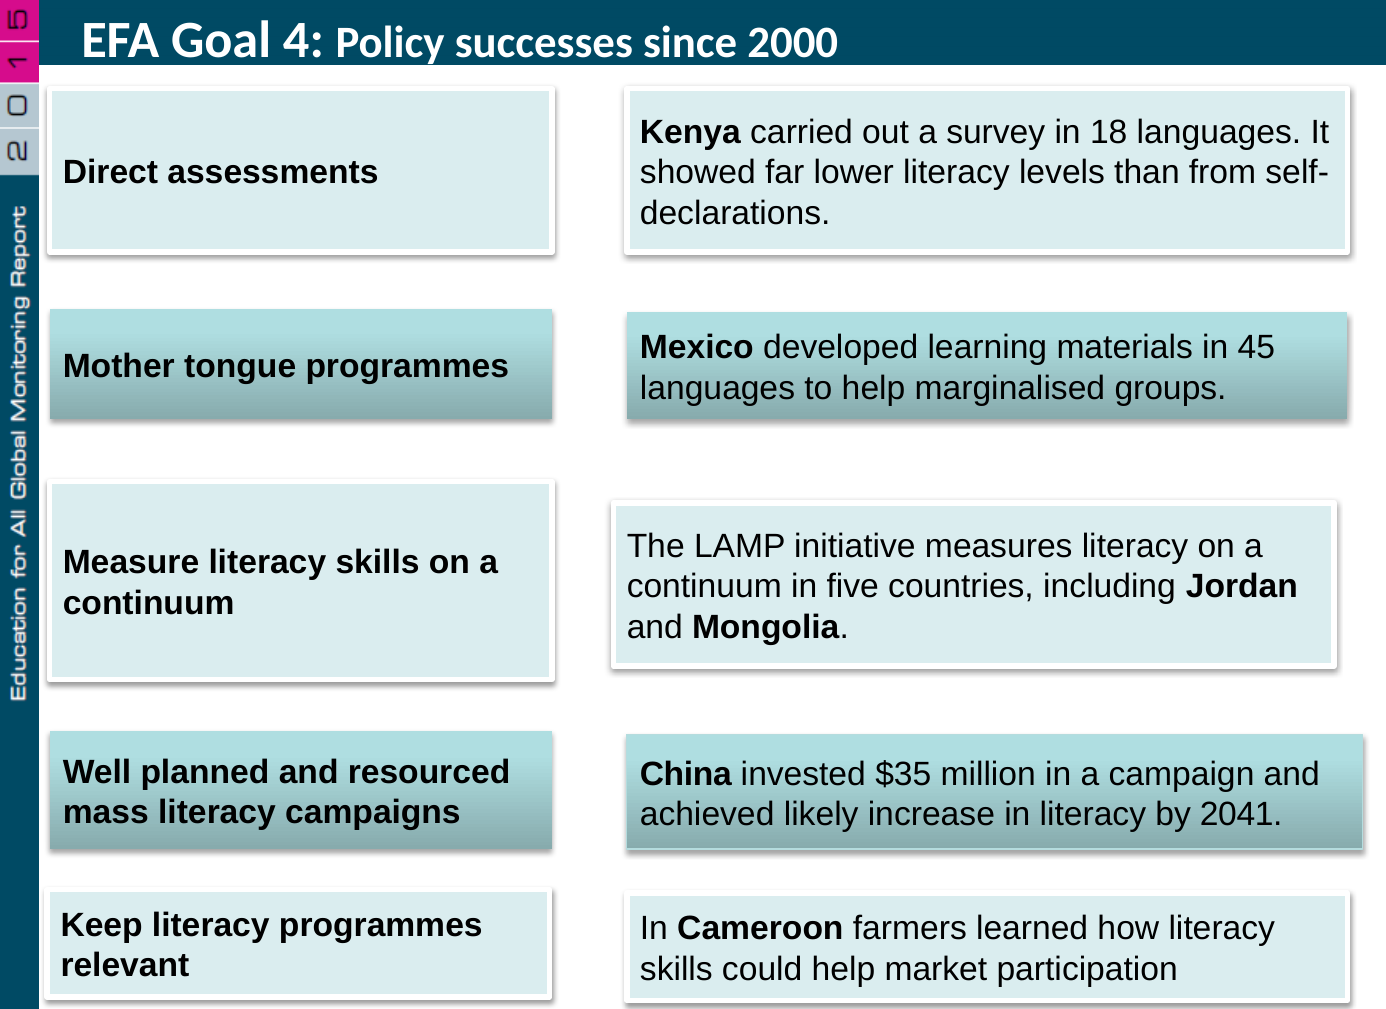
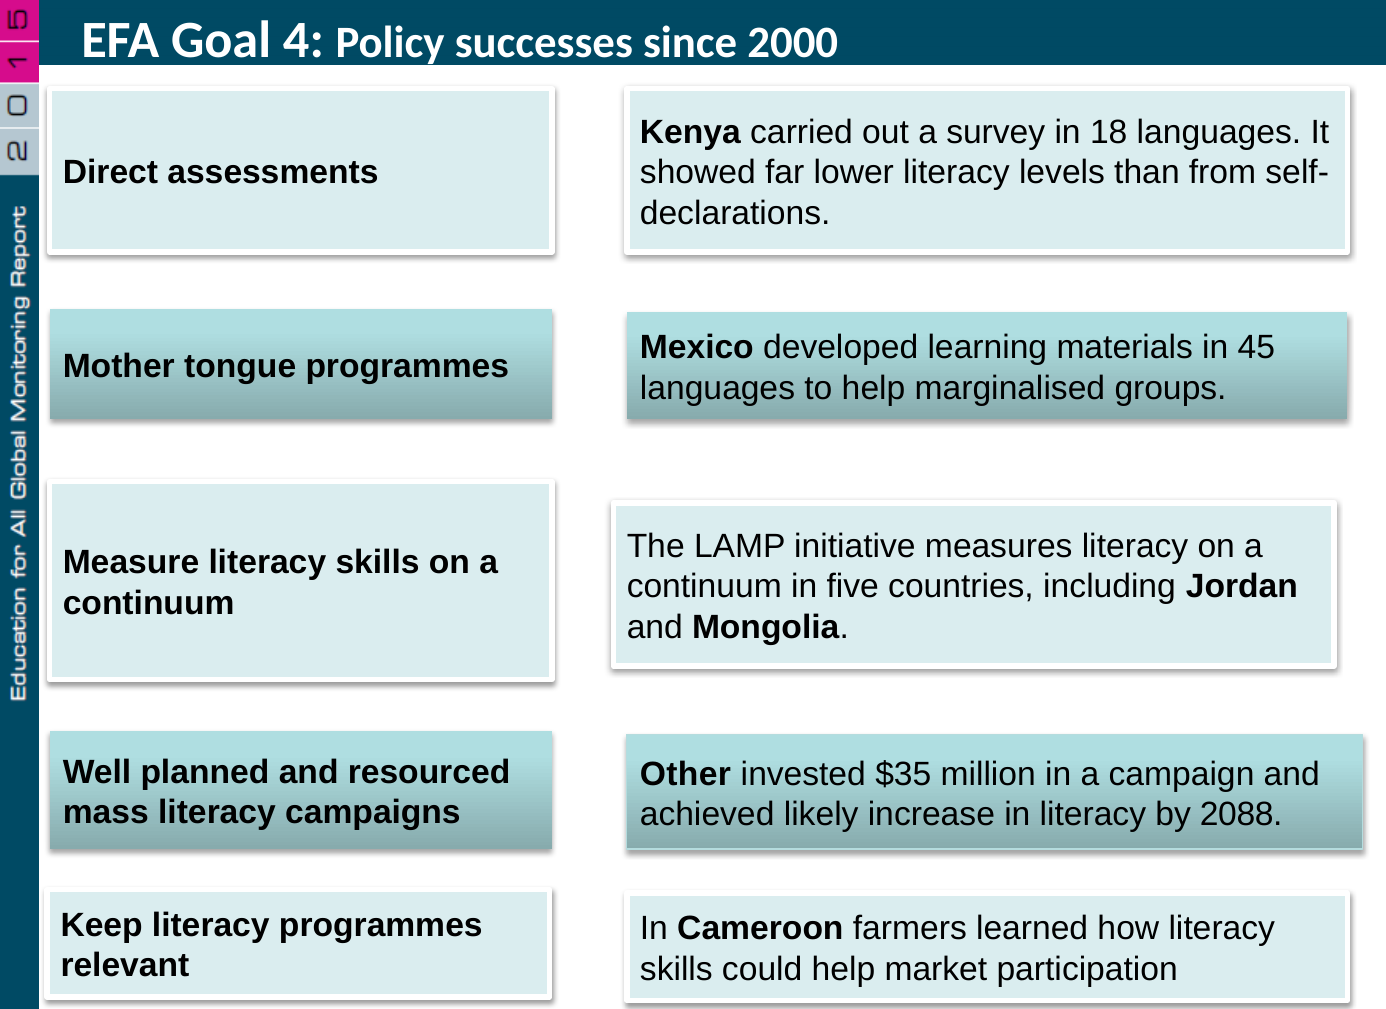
China: China -> Other
2041: 2041 -> 2088
